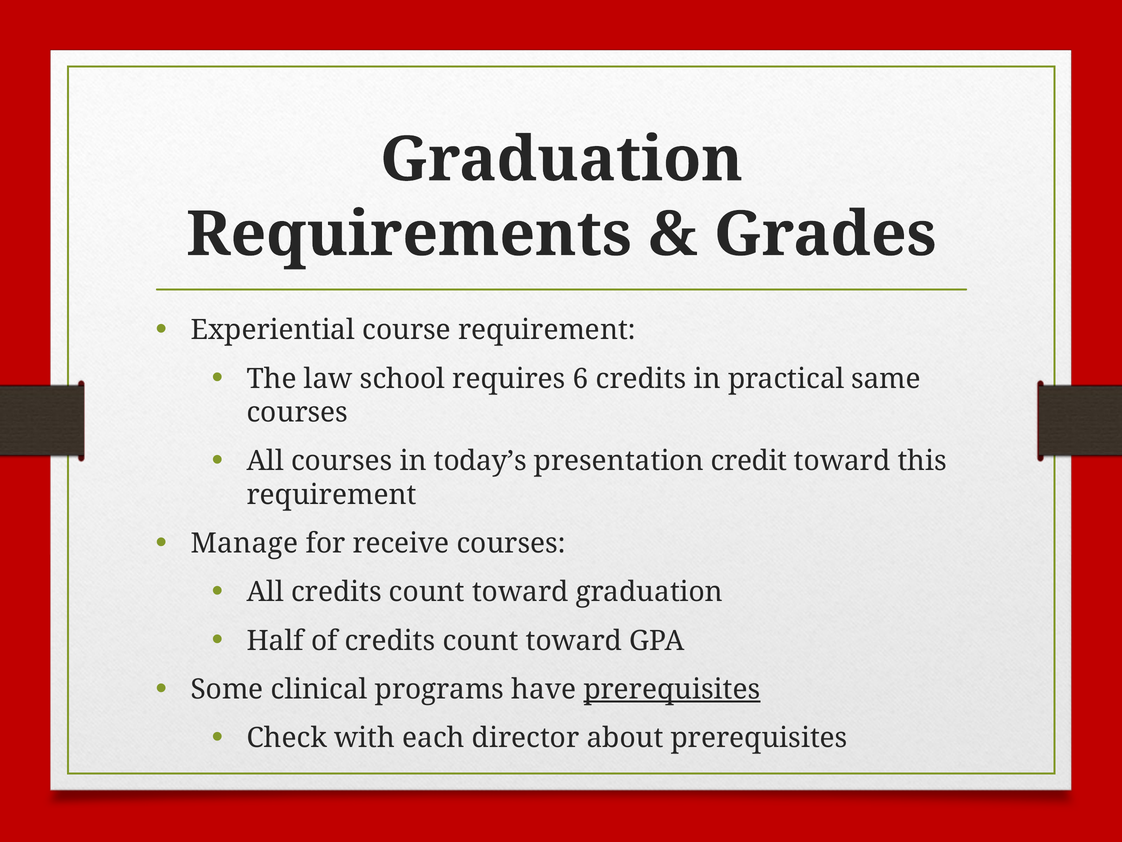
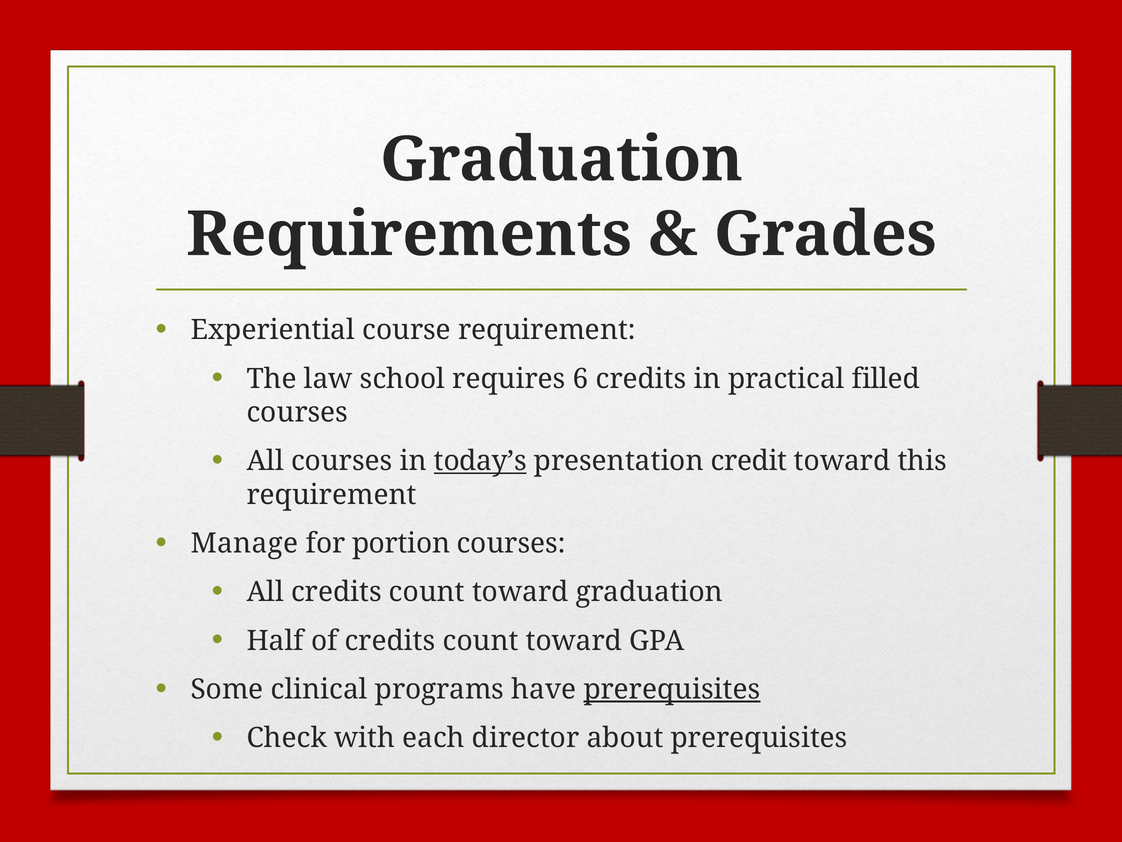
same: same -> filled
today’s underline: none -> present
receive: receive -> portion
